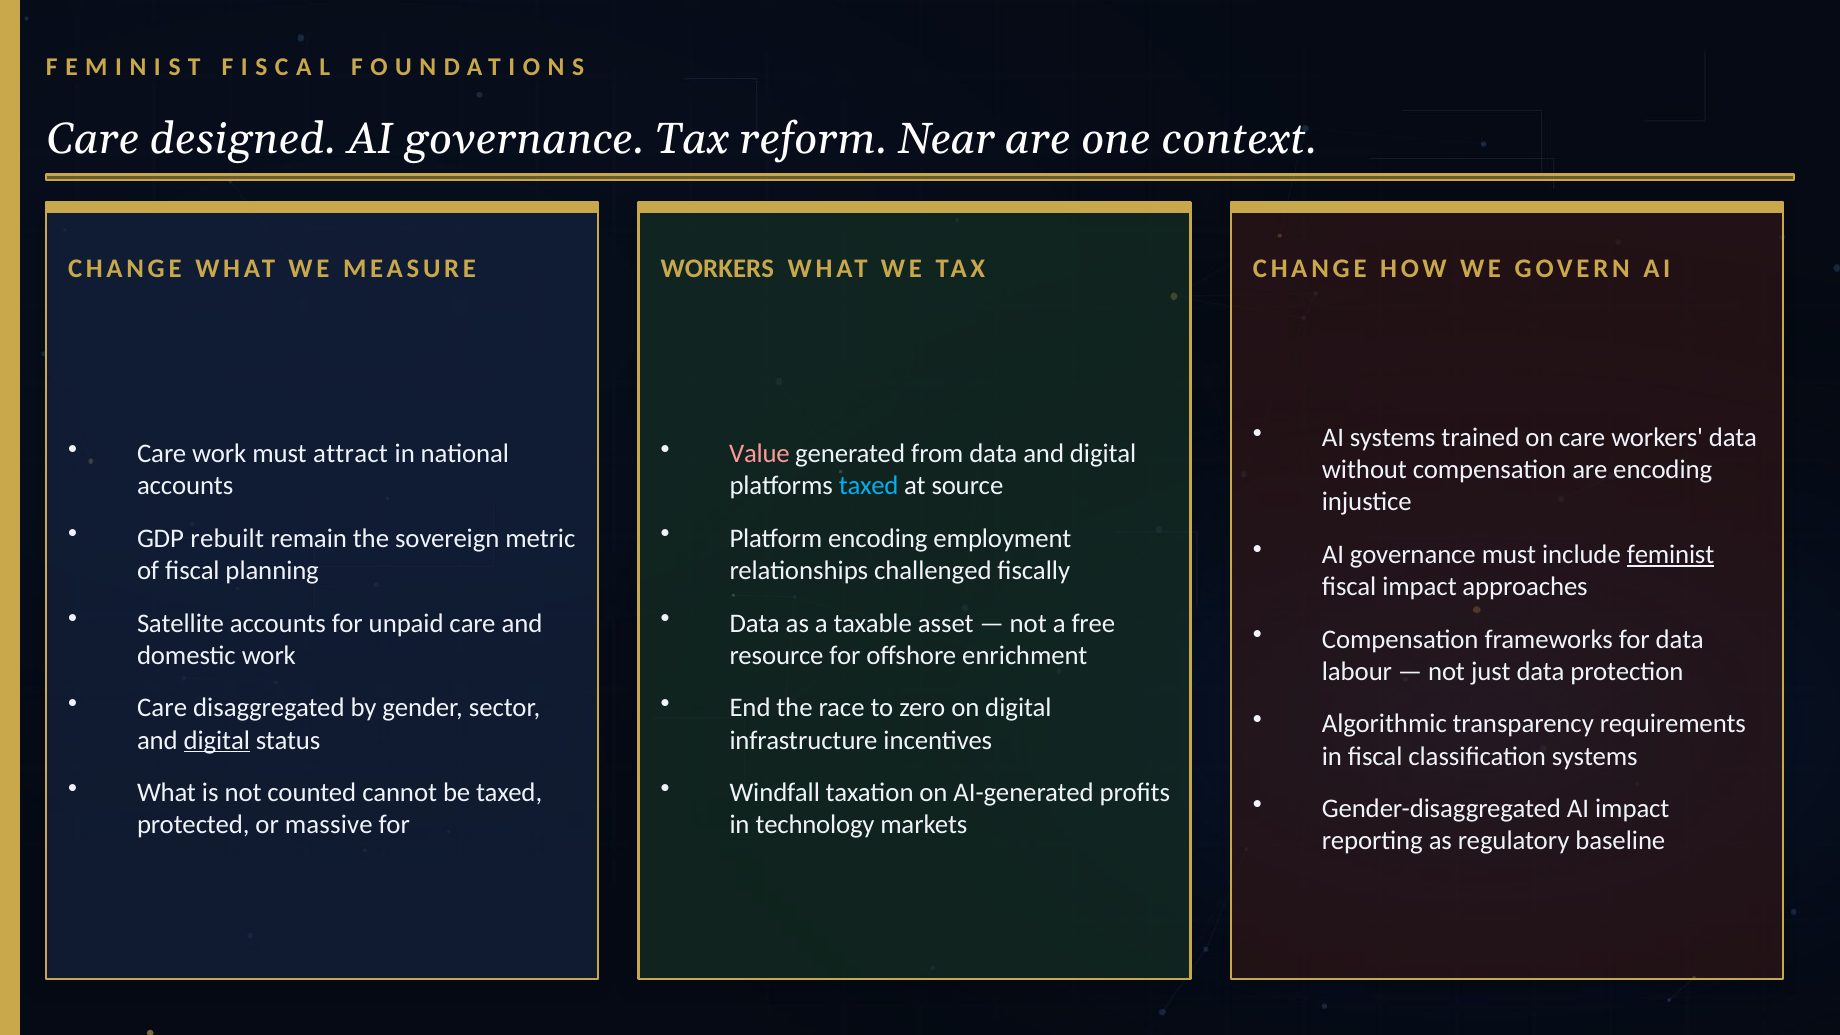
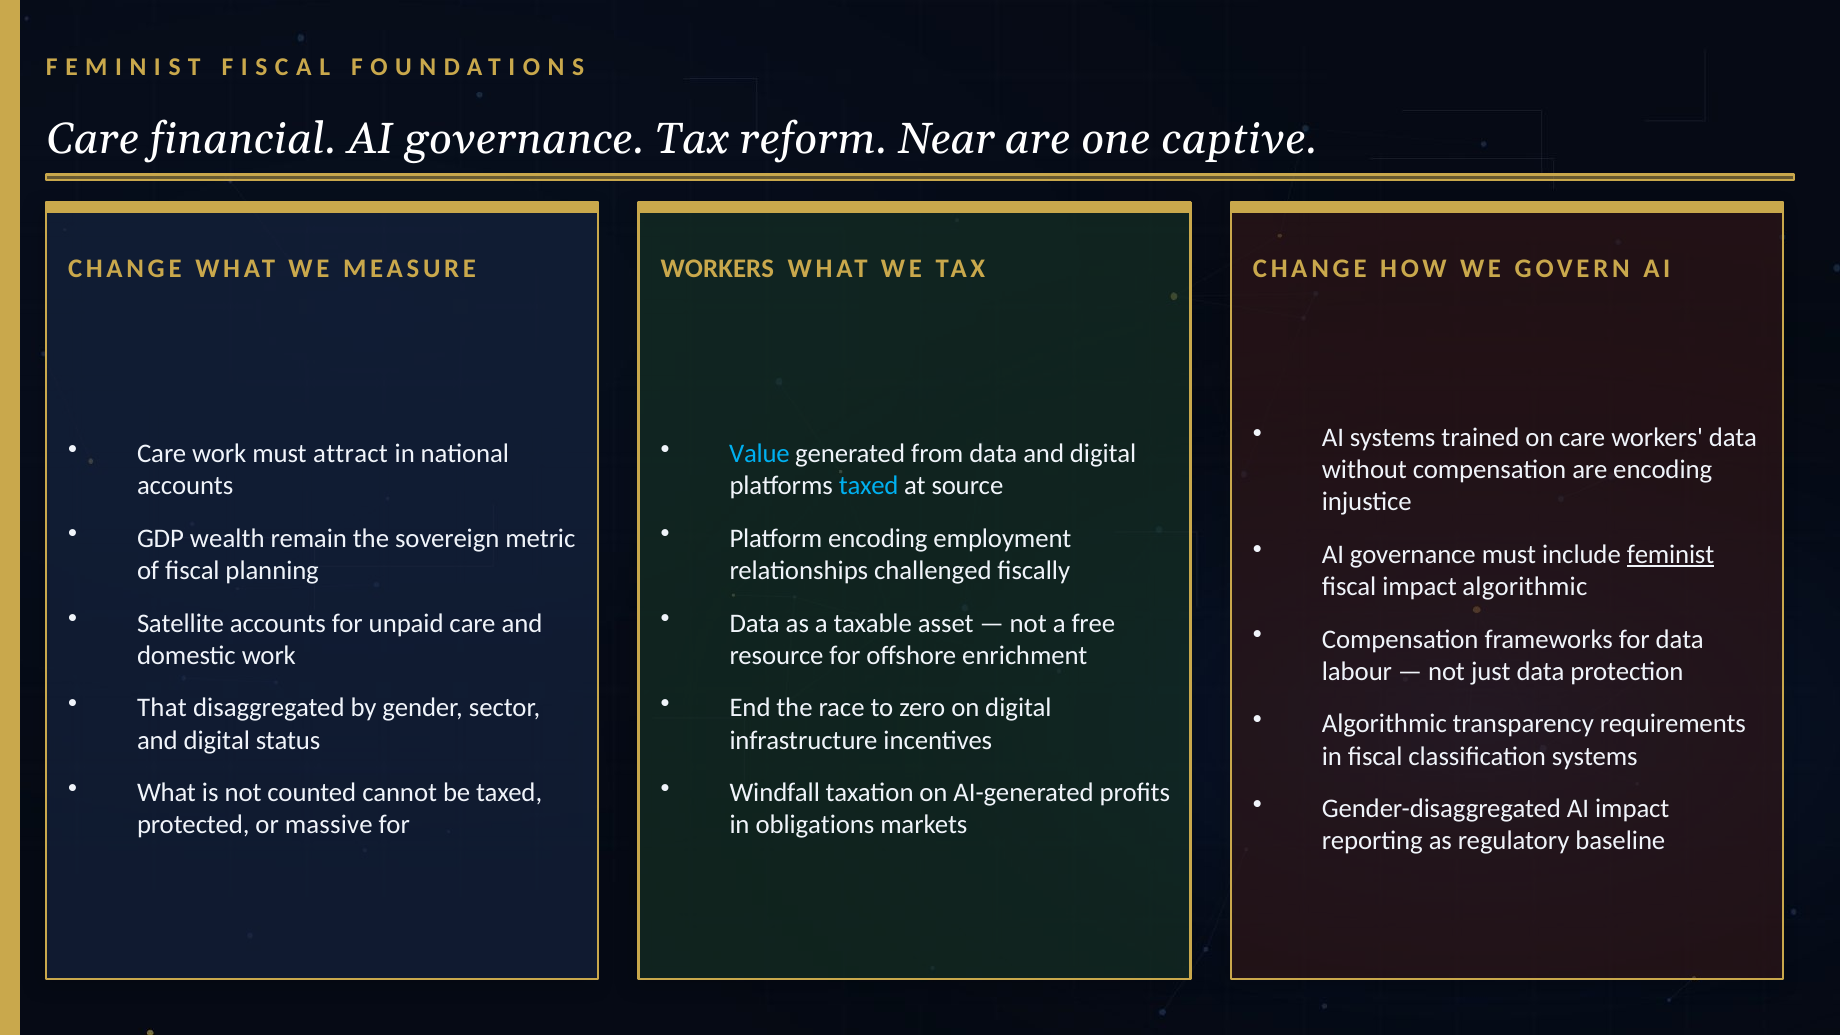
designed: designed -> financial
context: context -> captive
Value colour: pink -> light blue
rebuilt: rebuilt -> wealth
impact approaches: approaches -> algorithmic
Care at (162, 708): Care -> That
digital at (217, 740) underline: present -> none
technology: technology -> obligations
